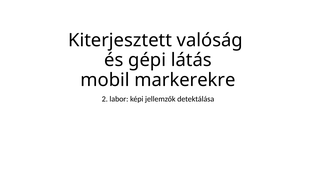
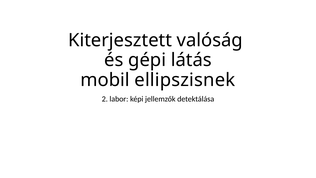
markerekre: markerekre -> ellipszisnek
